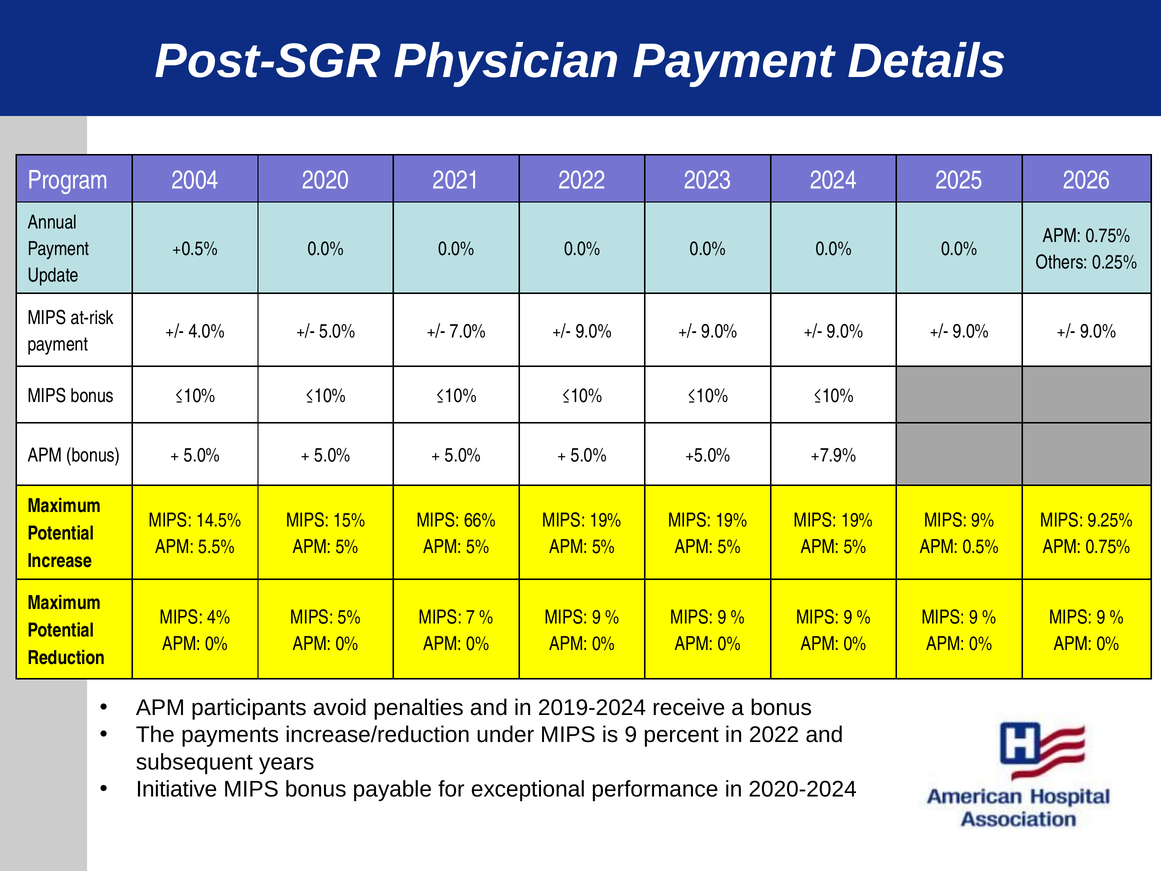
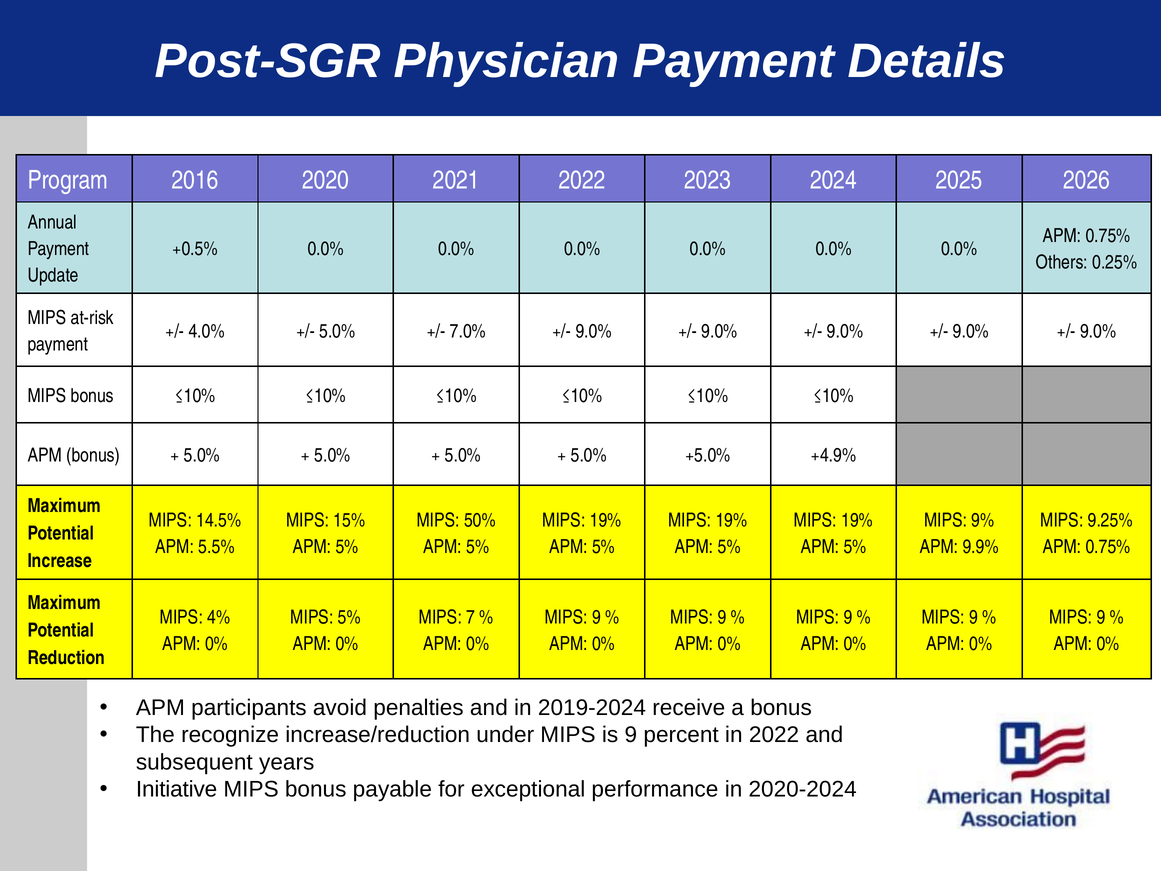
2004: 2004 -> 2016
+7.9%: +7.9% -> +4.9%
66%: 66% -> 50%
0.5%: 0.5% -> 9.9%
payments: payments -> recognize
